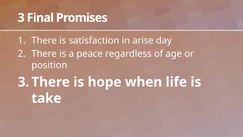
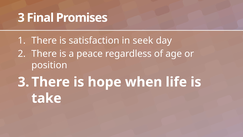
arise: arise -> seek
